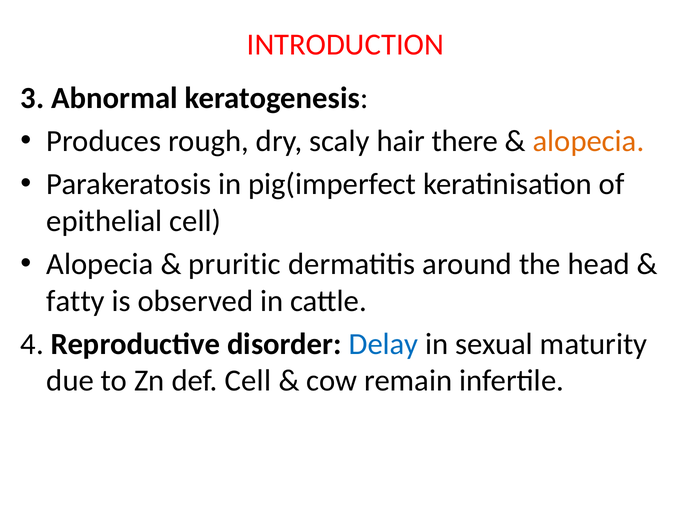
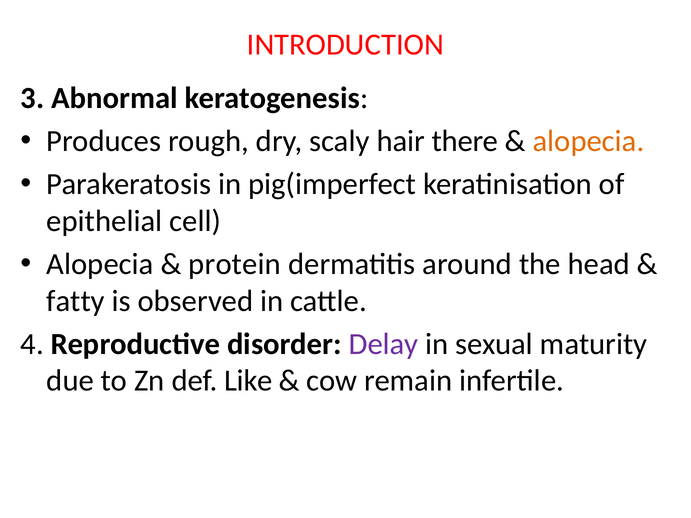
pruritic: pruritic -> protein
Delay colour: blue -> purple
def Cell: Cell -> Like
